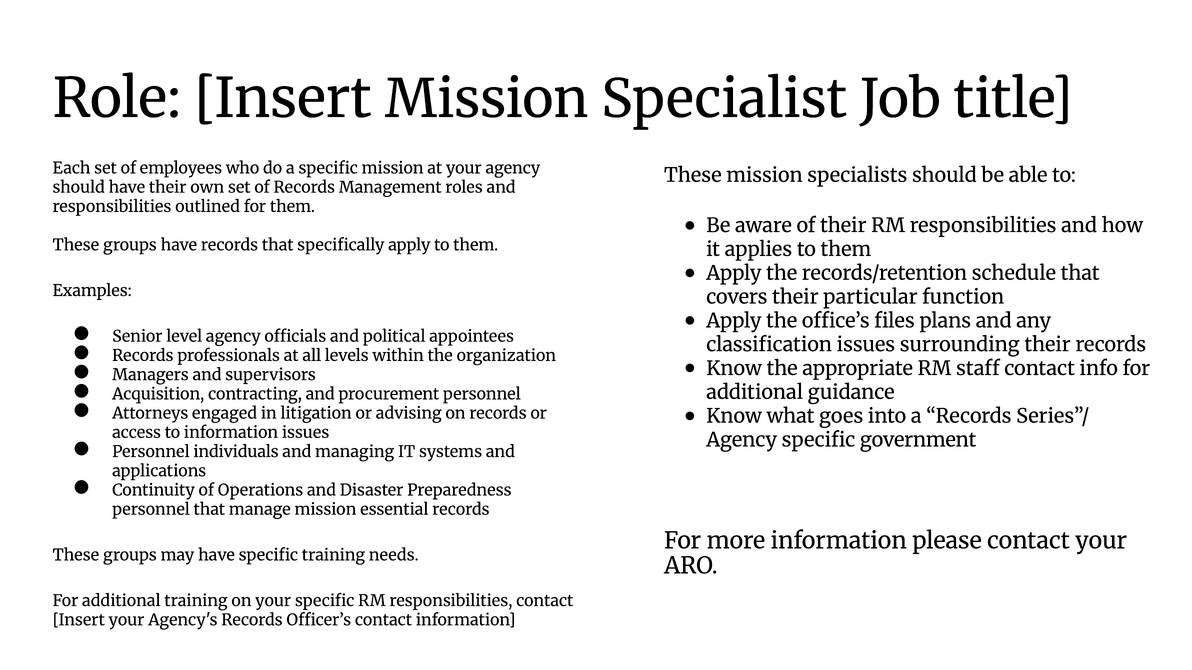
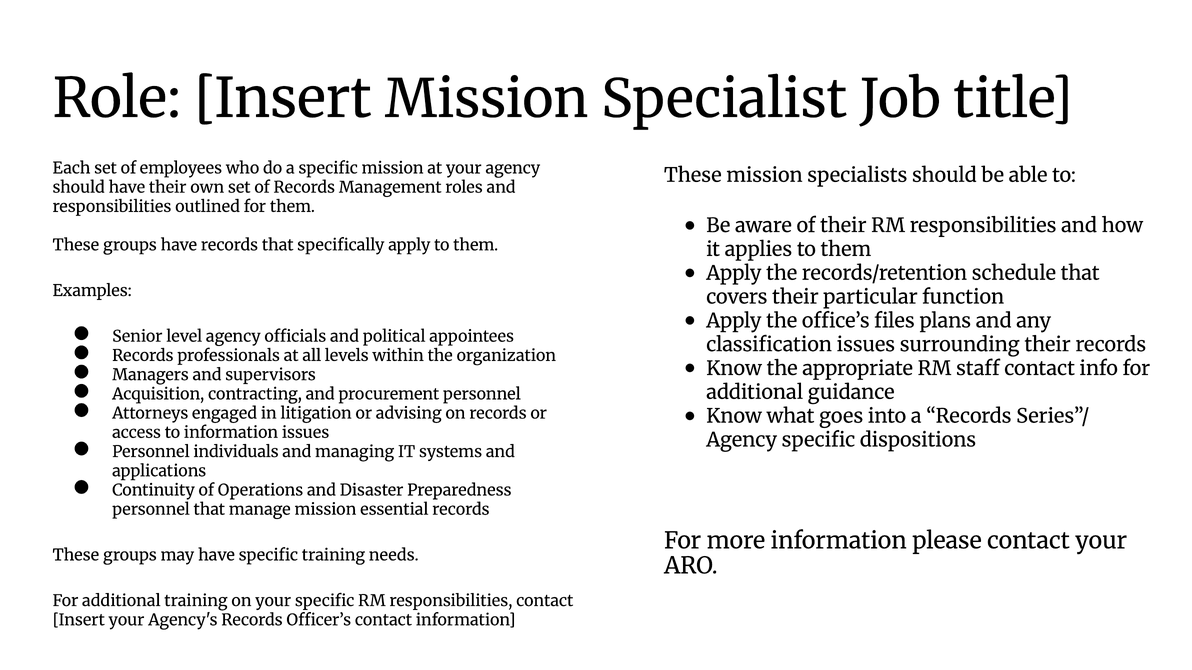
government: government -> dispositions
